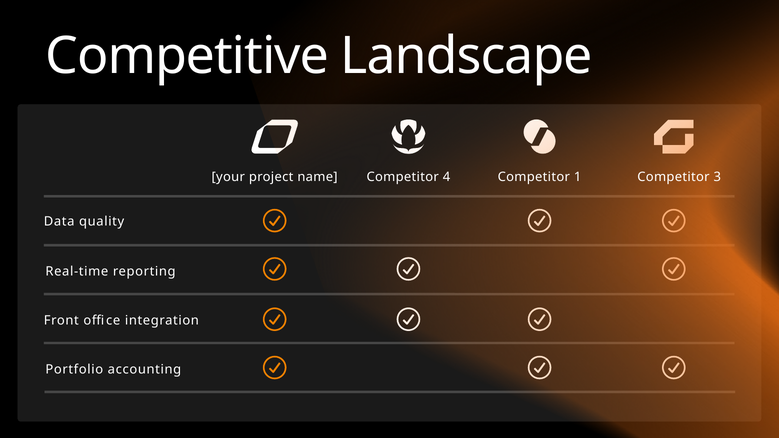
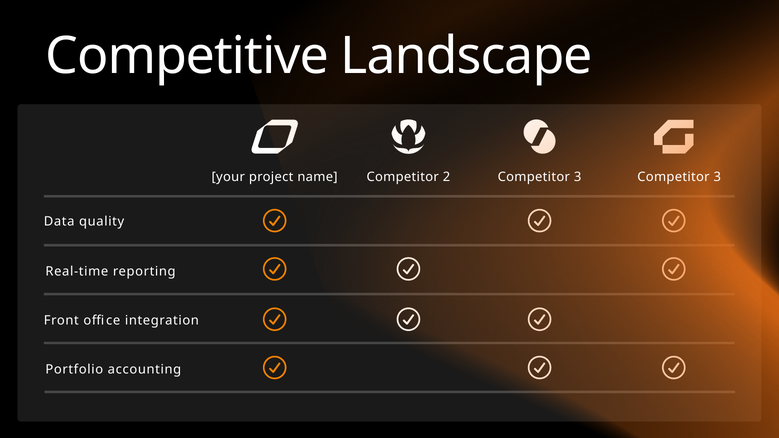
4: 4 -> 2
1 at (578, 177): 1 -> 3
